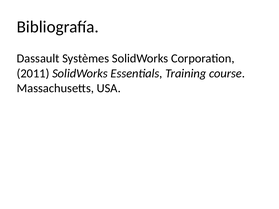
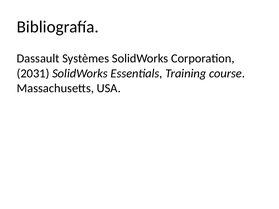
2011: 2011 -> 2031
